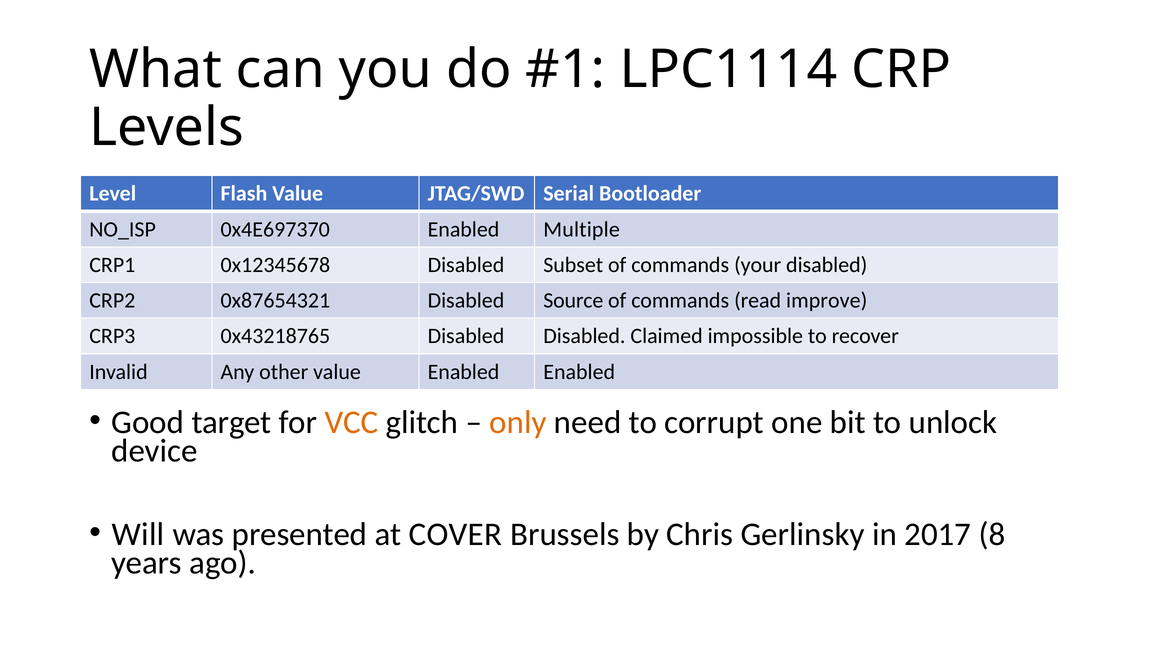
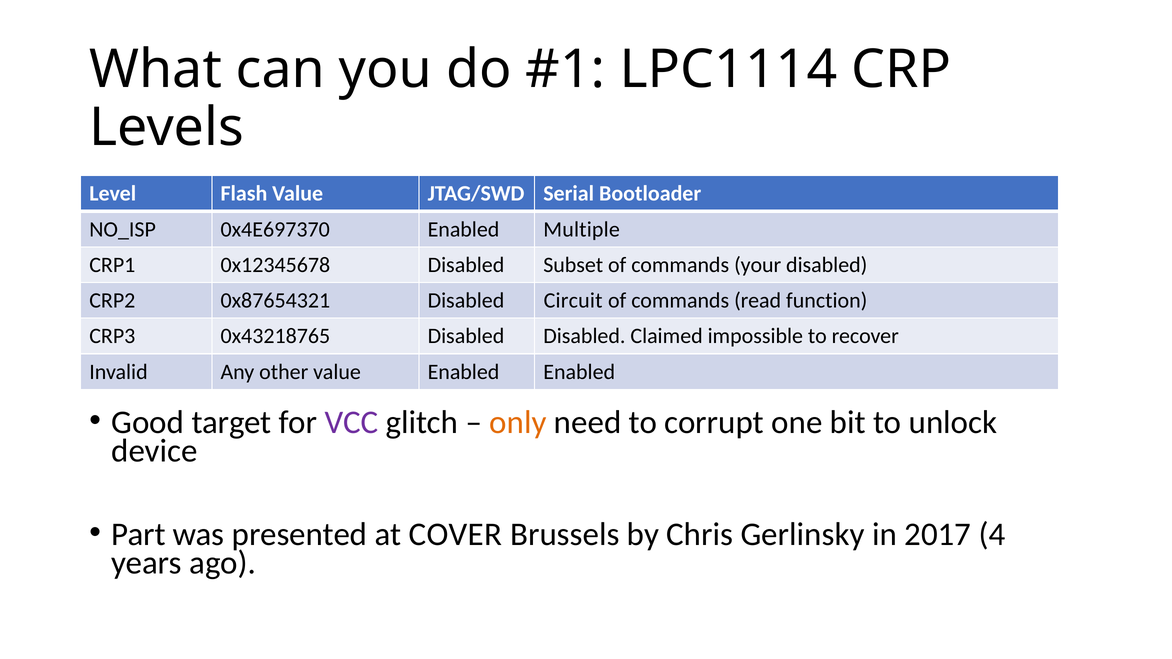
Source: Source -> Circuit
improve: improve -> function
VCC colour: orange -> purple
Will: Will -> Part
8: 8 -> 4
